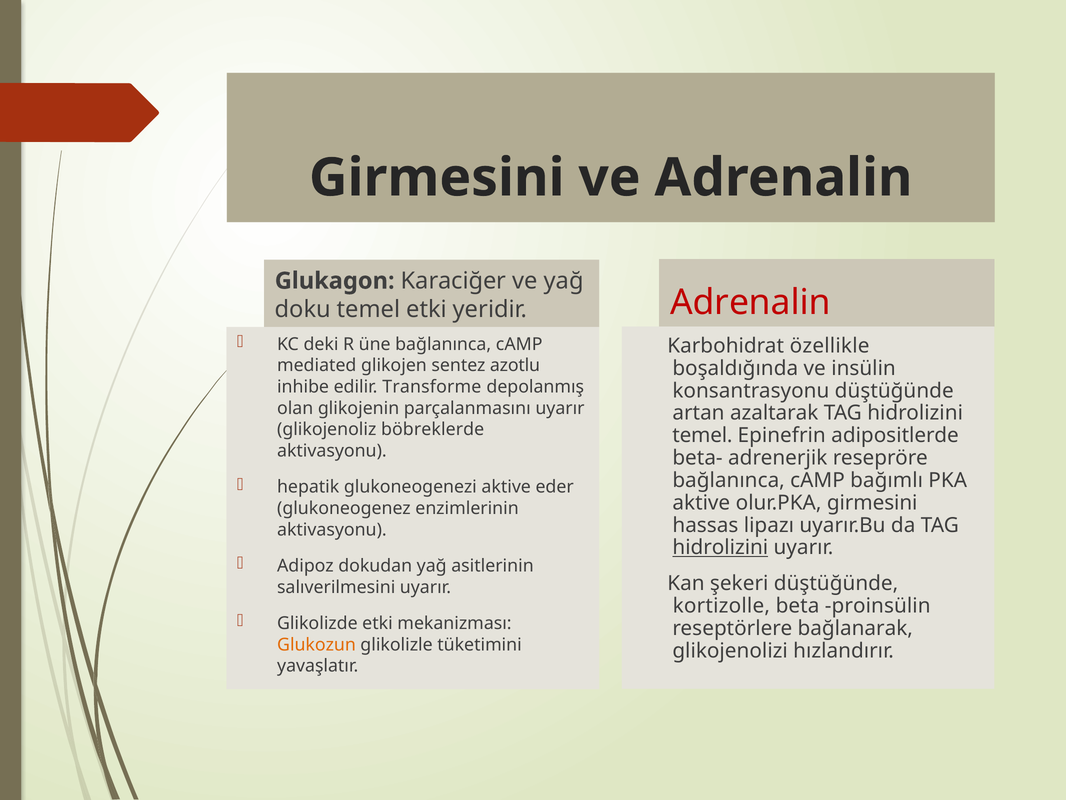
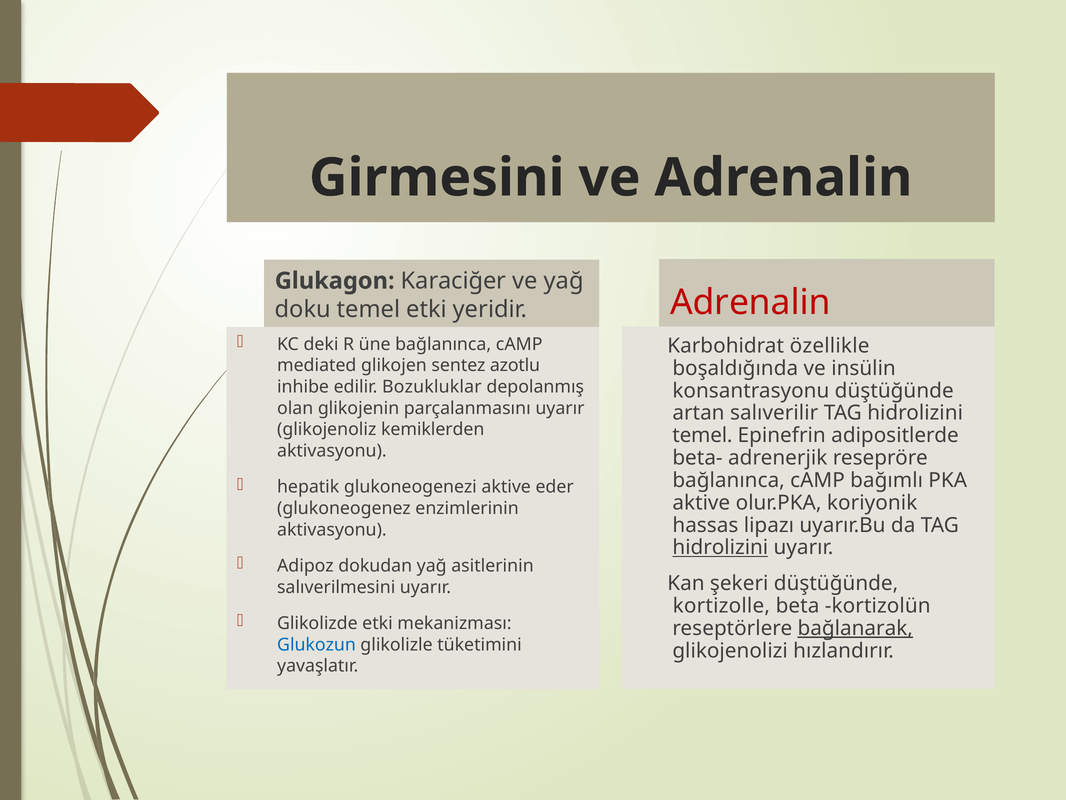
Transforme: Transforme -> Bozukluklar
azaltarak: azaltarak -> salıverilir
böbreklerde: böbreklerde -> kemiklerden
olur.PKA girmesini: girmesini -> koriyonik
proinsülin: proinsülin -> kortizolün
bağlanarak underline: none -> present
Glukozun colour: orange -> blue
